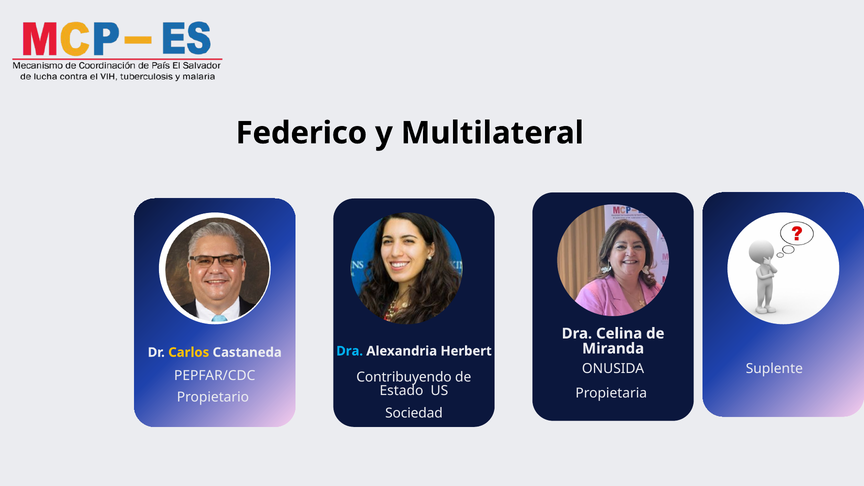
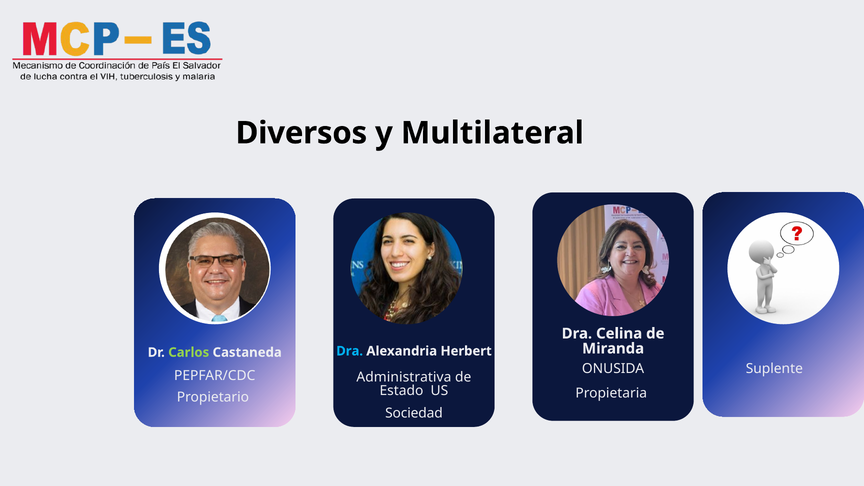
Federico: Federico -> Diversos
Carlos colour: yellow -> light green
Contribuyendo: Contribuyendo -> Administrativa
